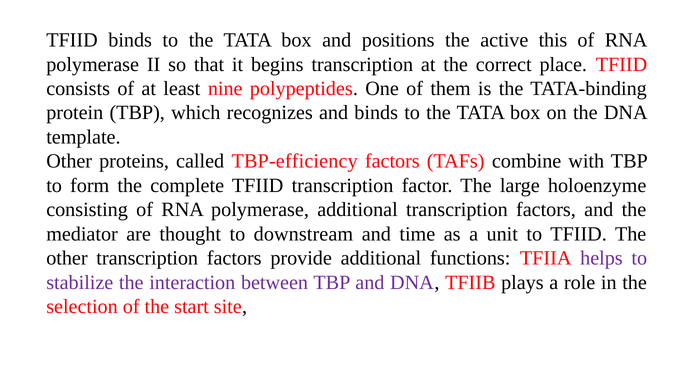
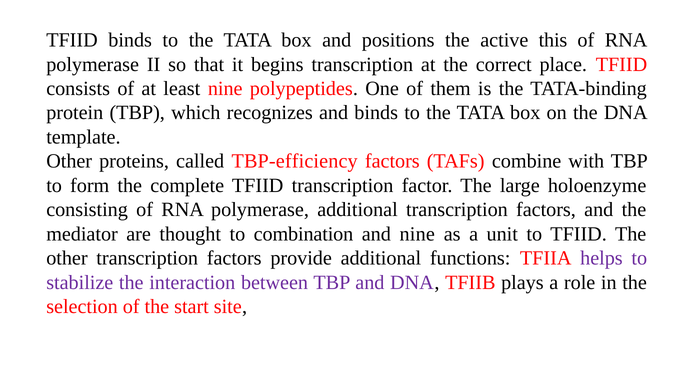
downstream: downstream -> combination
and time: time -> nine
